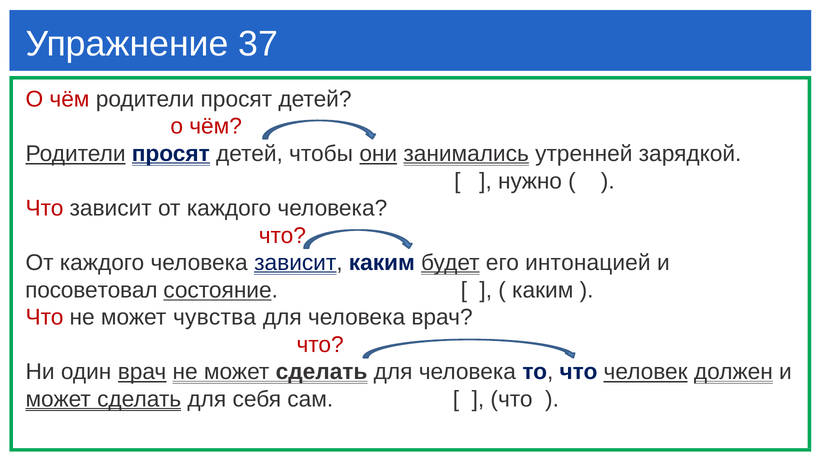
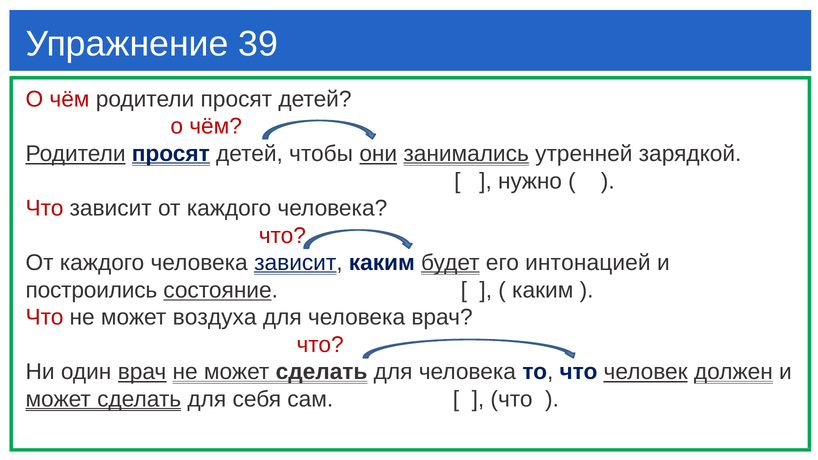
37: 37 -> 39
посоветовал: посоветовал -> построились
чувства: чувства -> воздуха
